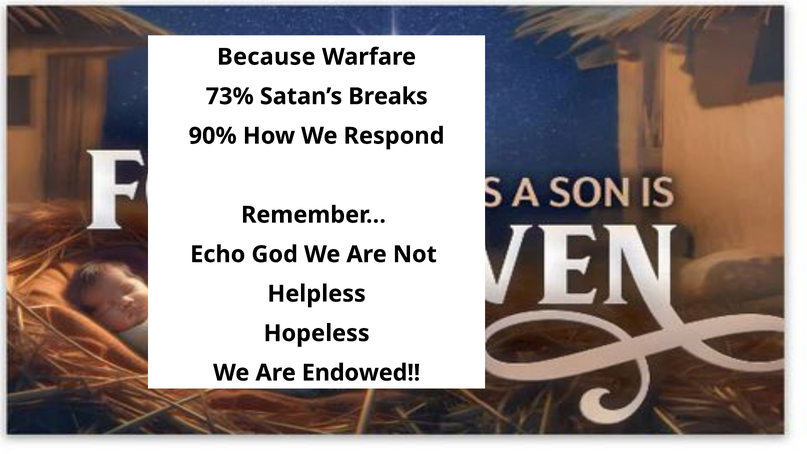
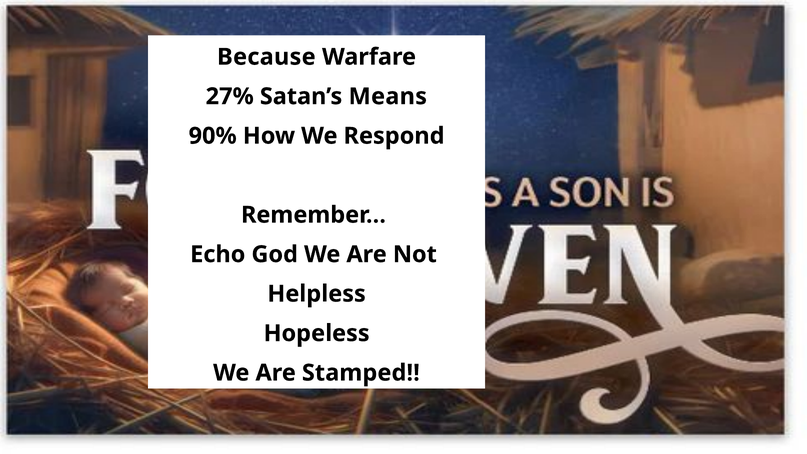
73%: 73% -> 27%
Breaks: Breaks -> Means
Endowed: Endowed -> Stamped
